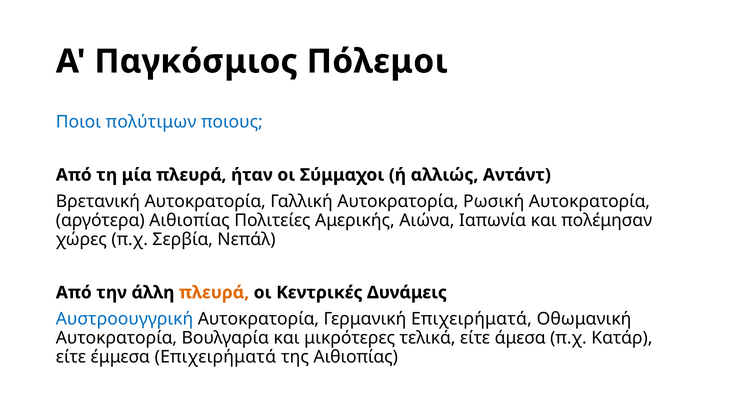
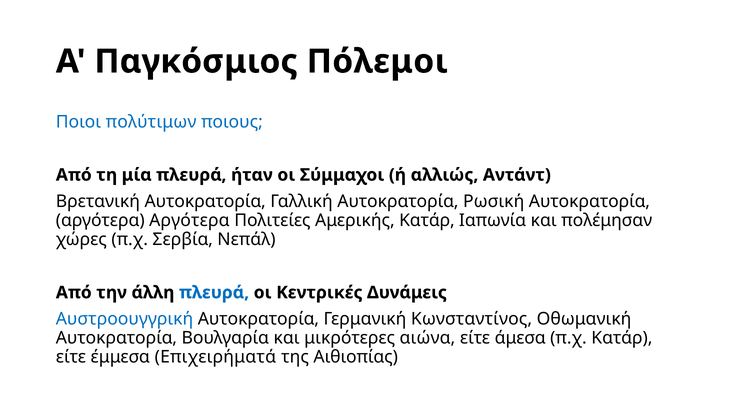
αργότερα Αιθιοπίας: Αιθιοπίας -> Αργότερα
Αμερικής Αιώνα: Αιώνα -> Κατάρ
πλευρά at (214, 292) colour: orange -> blue
Γερμανική Επιχειρήματά: Επιχειρήματά -> Κωνσταντίνος
τελικά: τελικά -> αιώνα
